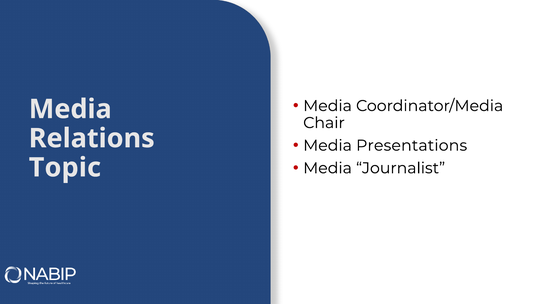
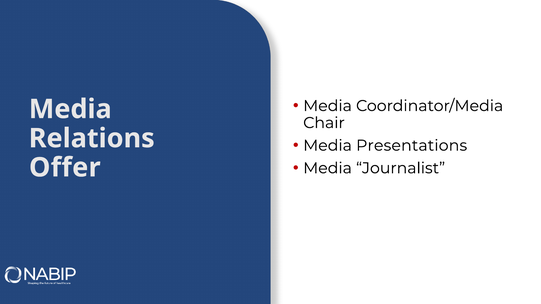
Topic: Topic -> Offer
